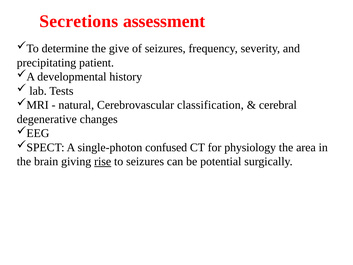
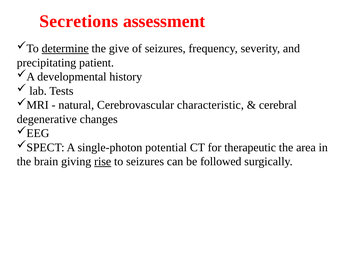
determine underline: none -> present
classification: classification -> characteristic
confused: confused -> potential
physiology: physiology -> therapeutic
potential: potential -> followed
